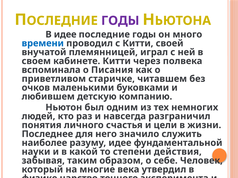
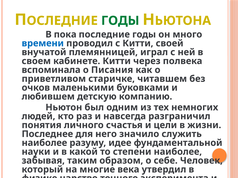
ГОДЫ at (120, 21) colour: purple -> green
В идее: идее -> пока
степени действия: действия -> наиболее
